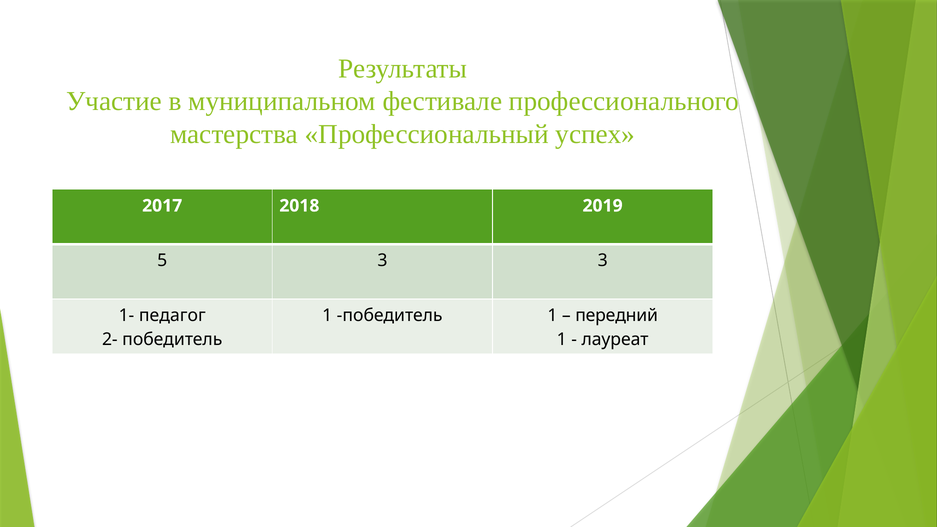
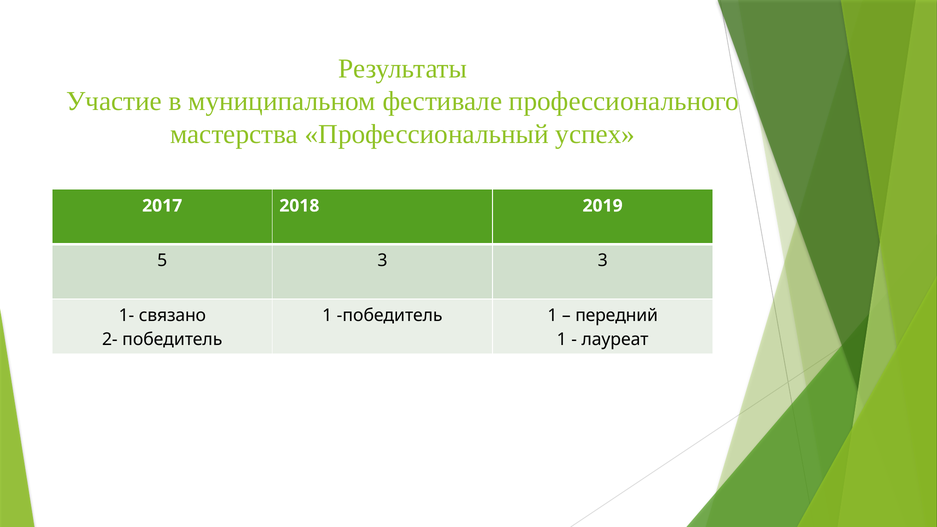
педагог: педагог -> связано
